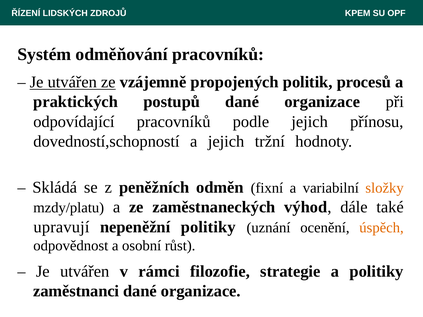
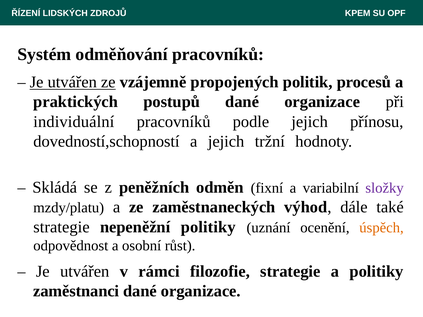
odpovídající: odpovídající -> individuální
složky colour: orange -> purple
upravují at (61, 227): upravují -> strategie
